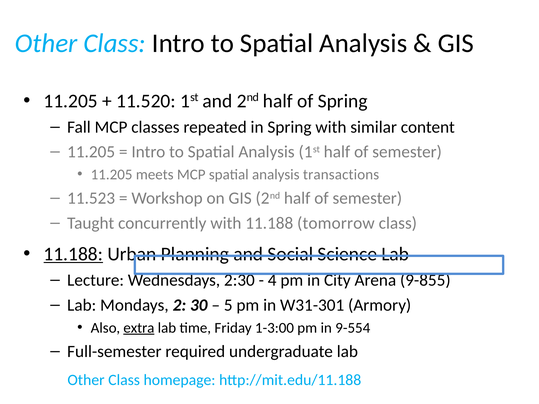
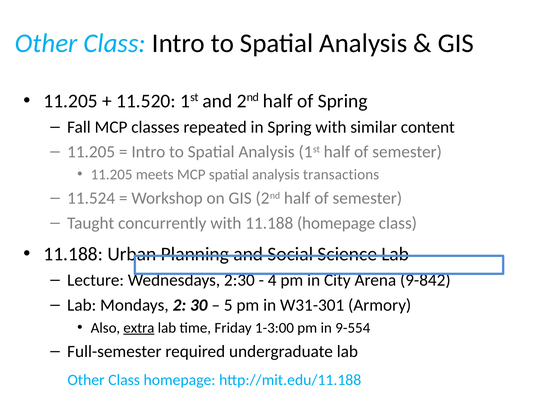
11.523: 11.523 -> 11.524
11.188 tomorrow: tomorrow -> homepage
11.188 at (73, 254) underline: present -> none
9-855: 9-855 -> 9-842
